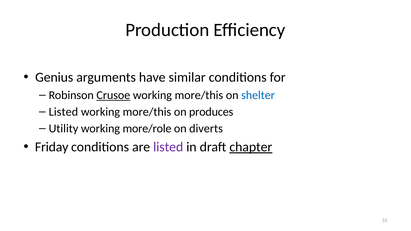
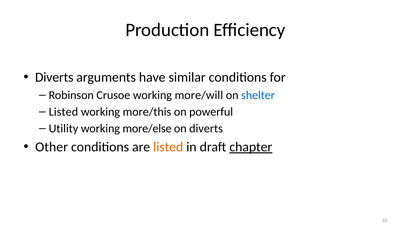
Genius at (54, 78): Genius -> Diverts
Crusoe underline: present -> none
more/this at (199, 95): more/this -> more/will
produces: produces -> powerful
more/role: more/role -> more/else
Friday: Friday -> Other
listed at (168, 147) colour: purple -> orange
